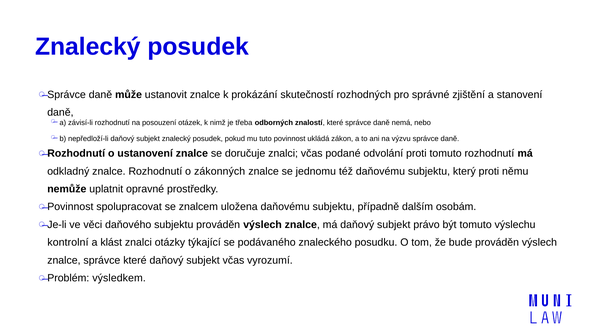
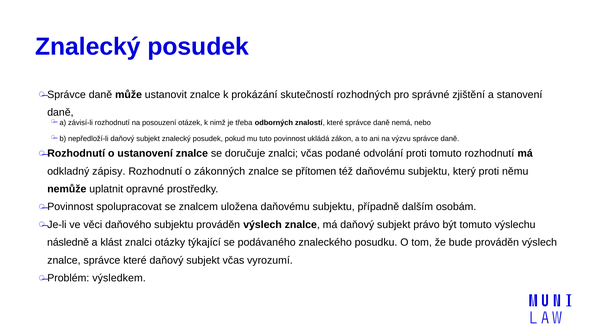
odkladný znalce: znalce -> zápisy
jednomu: jednomu -> přítomen
kontrolní: kontrolní -> následně
